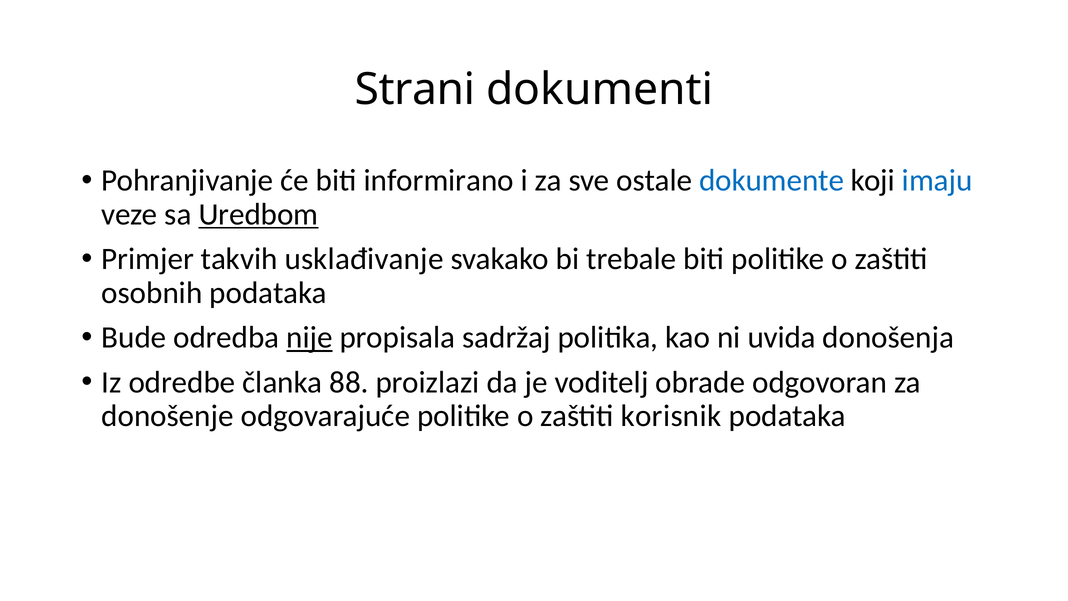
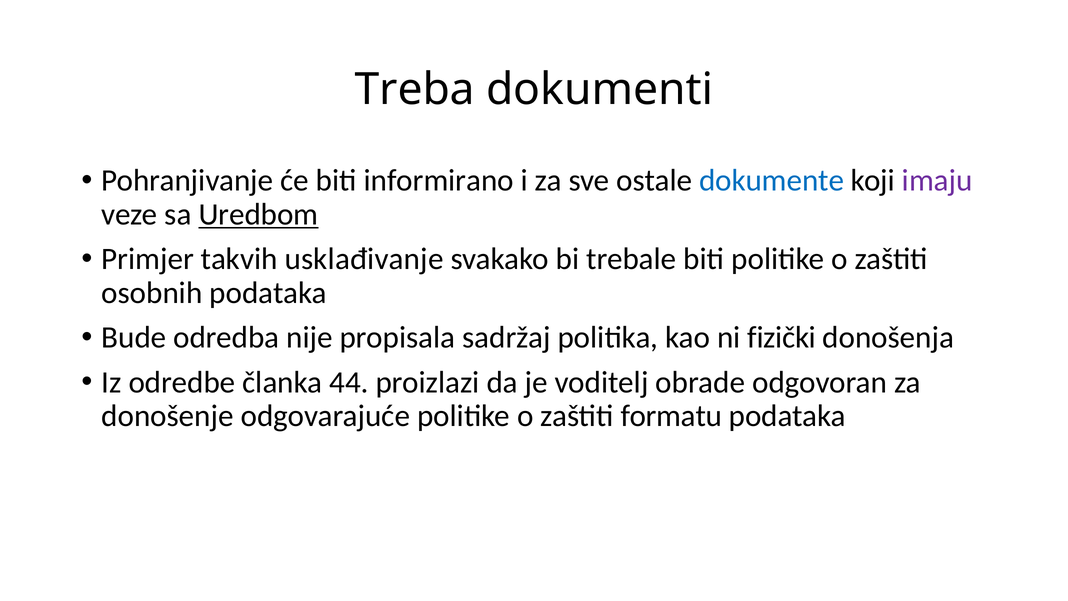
Strani: Strani -> Treba
imaju colour: blue -> purple
nije underline: present -> none
uvida: uvida -> fizički
88: 88 -> 44
korisnik: korisnik -> formatu
